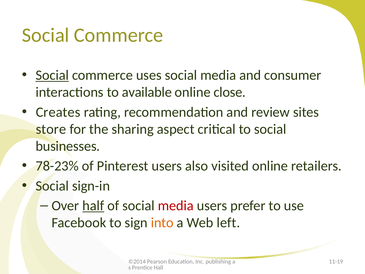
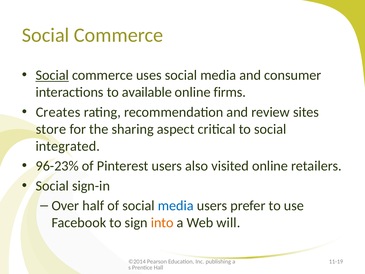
close: close -> firms
businesses: businesses -> integrated
78-23%: 78-23% -> 96-23%
half underline: present -> none
media at (176, 206) colour: red -> blue
left: left -> will
